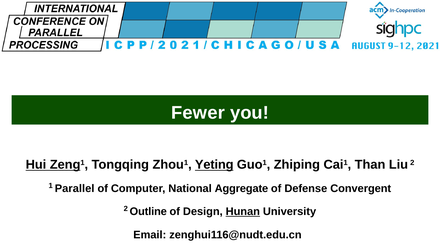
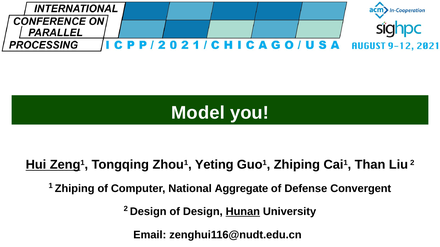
Fewer: Fewer -> Model
Yeting underline: present -> none
1 Parallel: Parallel -> Zhiping
2 Outline: Outline -> Design
